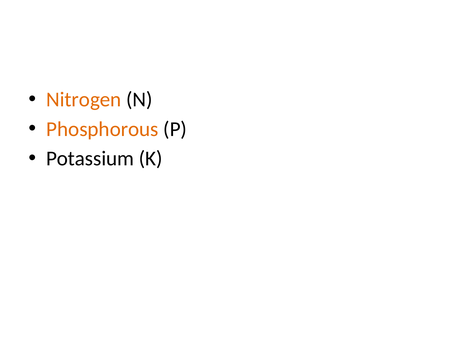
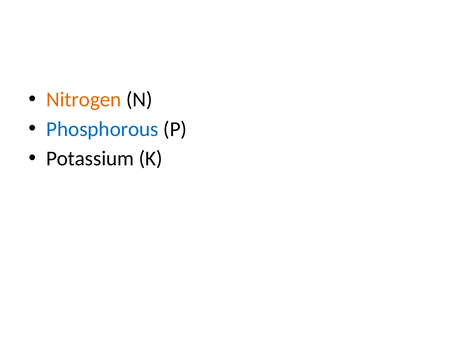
Phosphorous colour: orange -> blue
